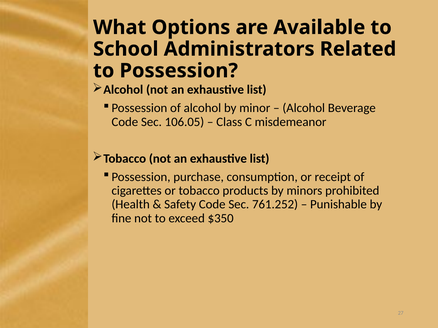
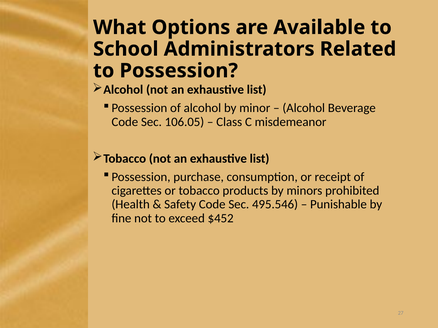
761.252: 761.252 -> 495.546
$350: $350 -> $452
